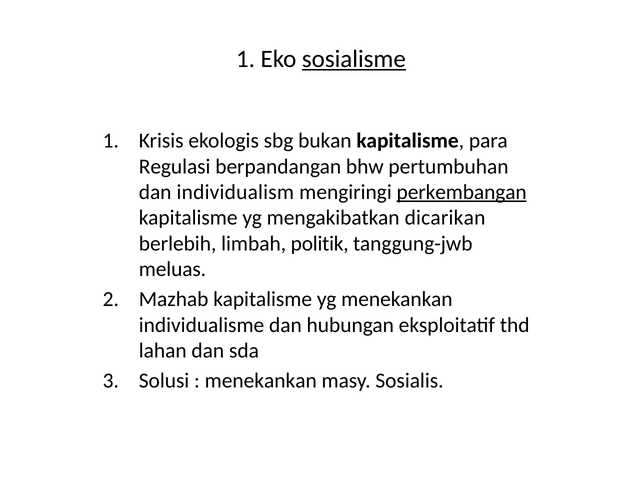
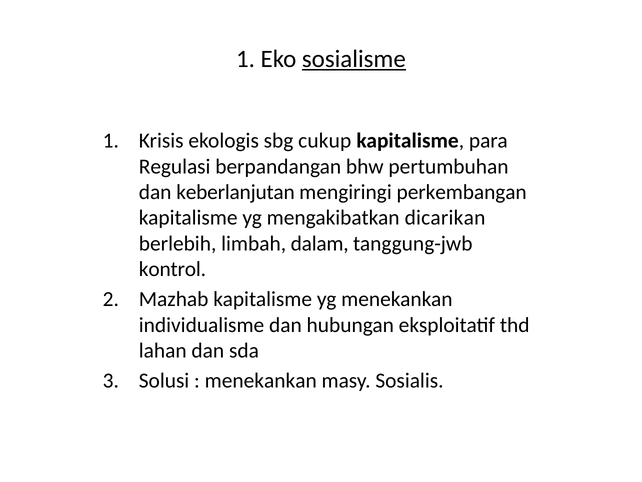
bukan: bukan -> cukup
individualism: individualism -> keberlanjutan
perkembangan underline: present -> none
politik: politik -> dalam
meluas: meluas -> kontrol
